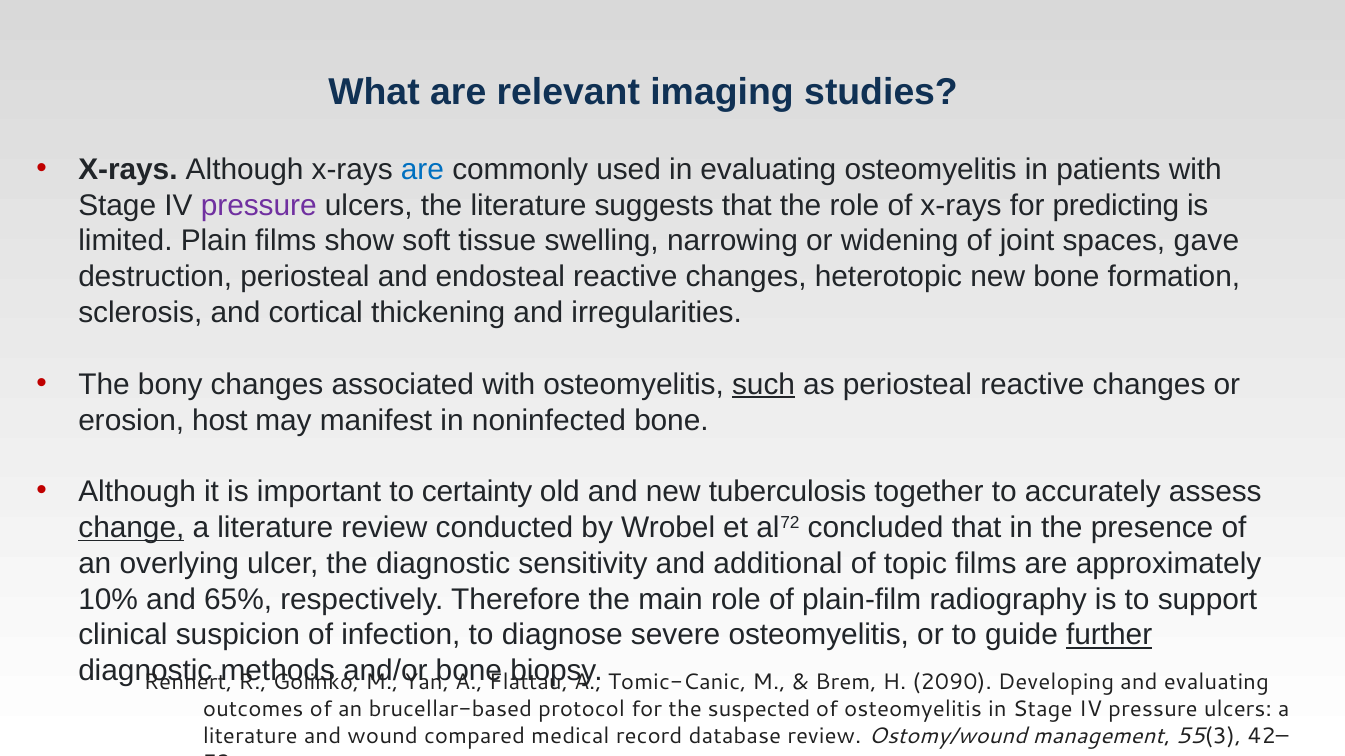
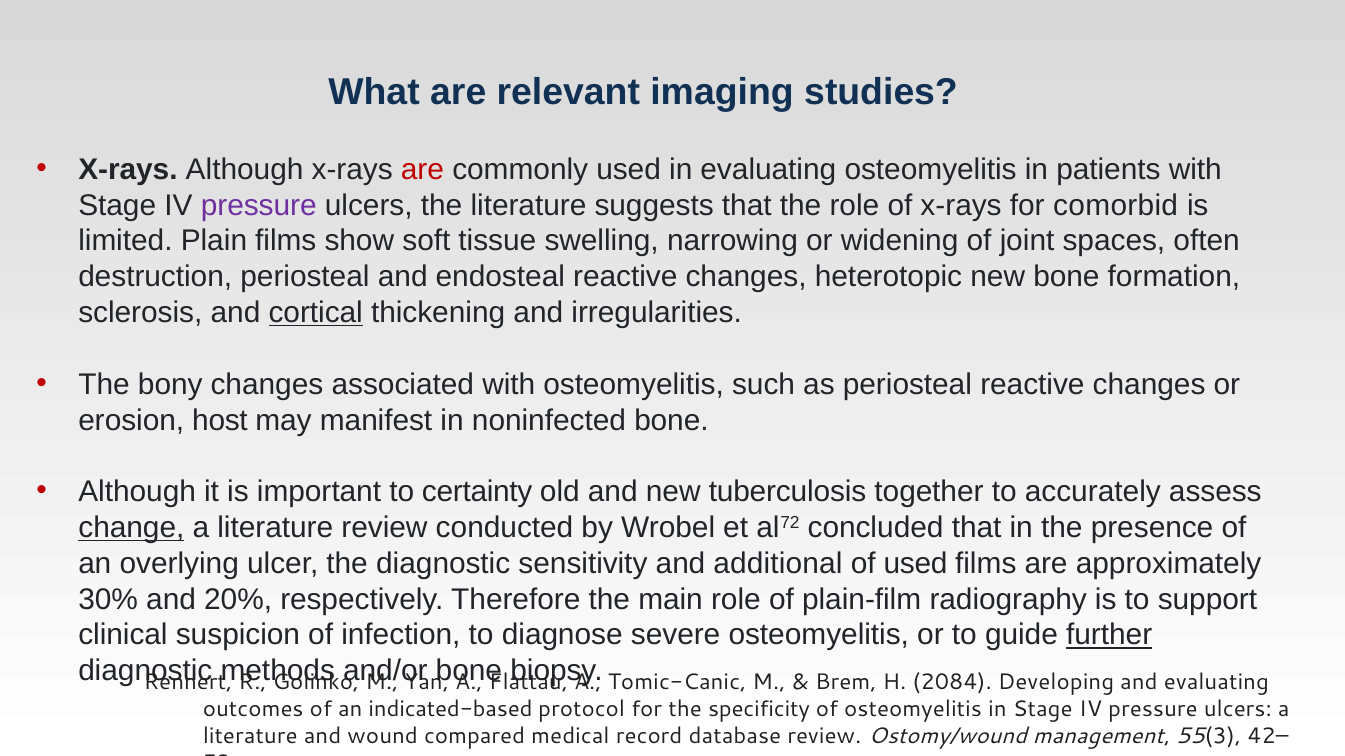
are at (422, 170) colour: blue -> red
predicting: predicting -> comorbid
gave: gave -> often
cortical underline: none -> present
such underline: present -> none
of topic: topic -> used
10%: 10% -> 30%
65%: 65% -> 20%
2090: 2090 -> 2084
brucellar-based: brucellar-based -> indicated-based
suspected: suspected -> specificity
